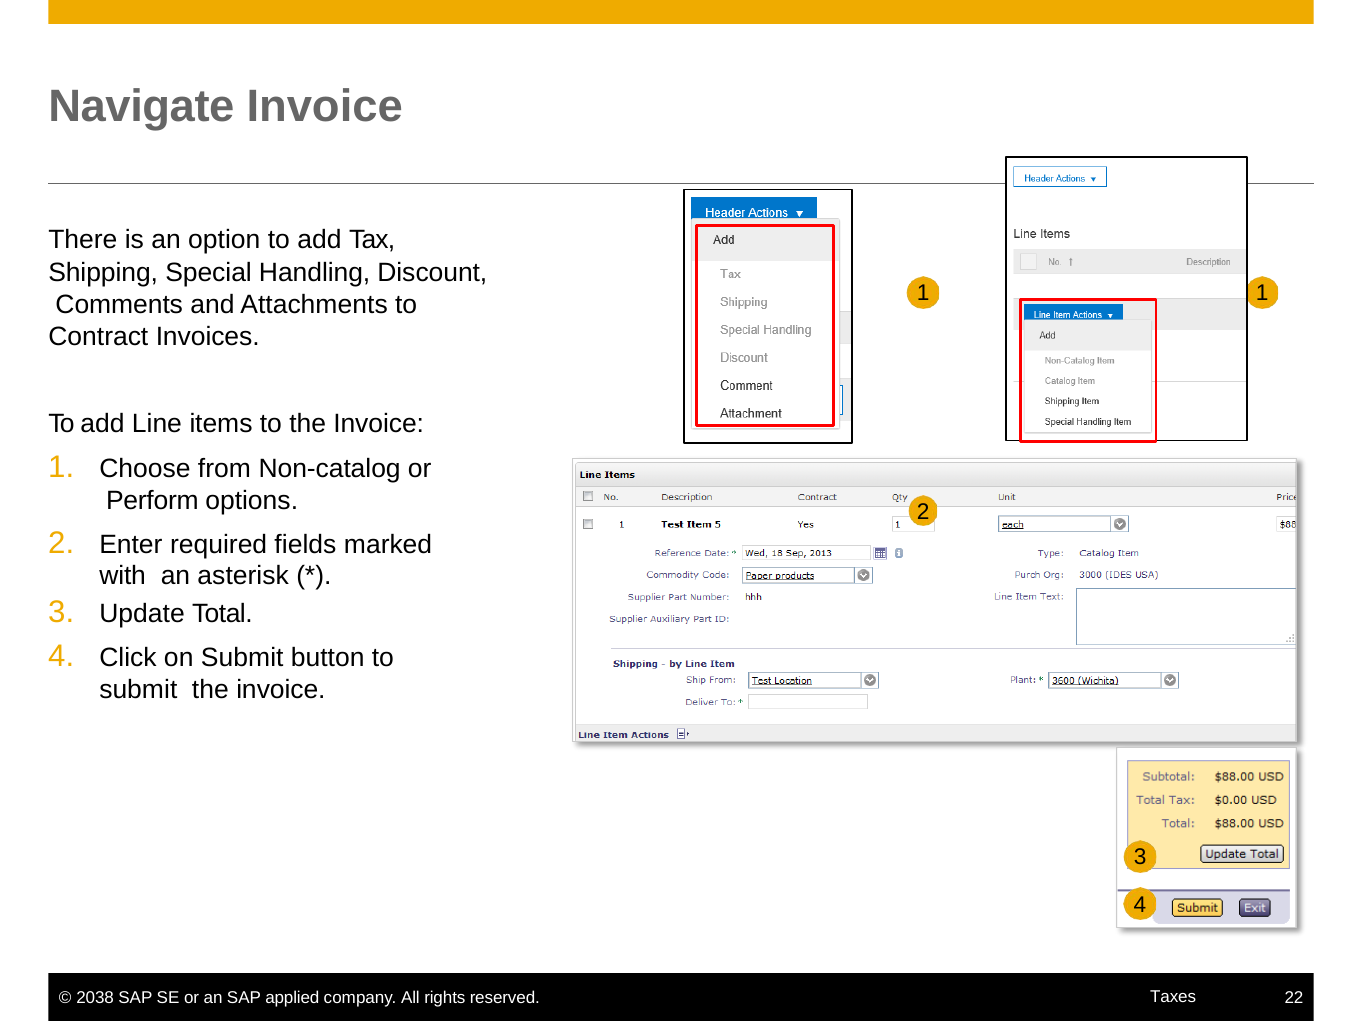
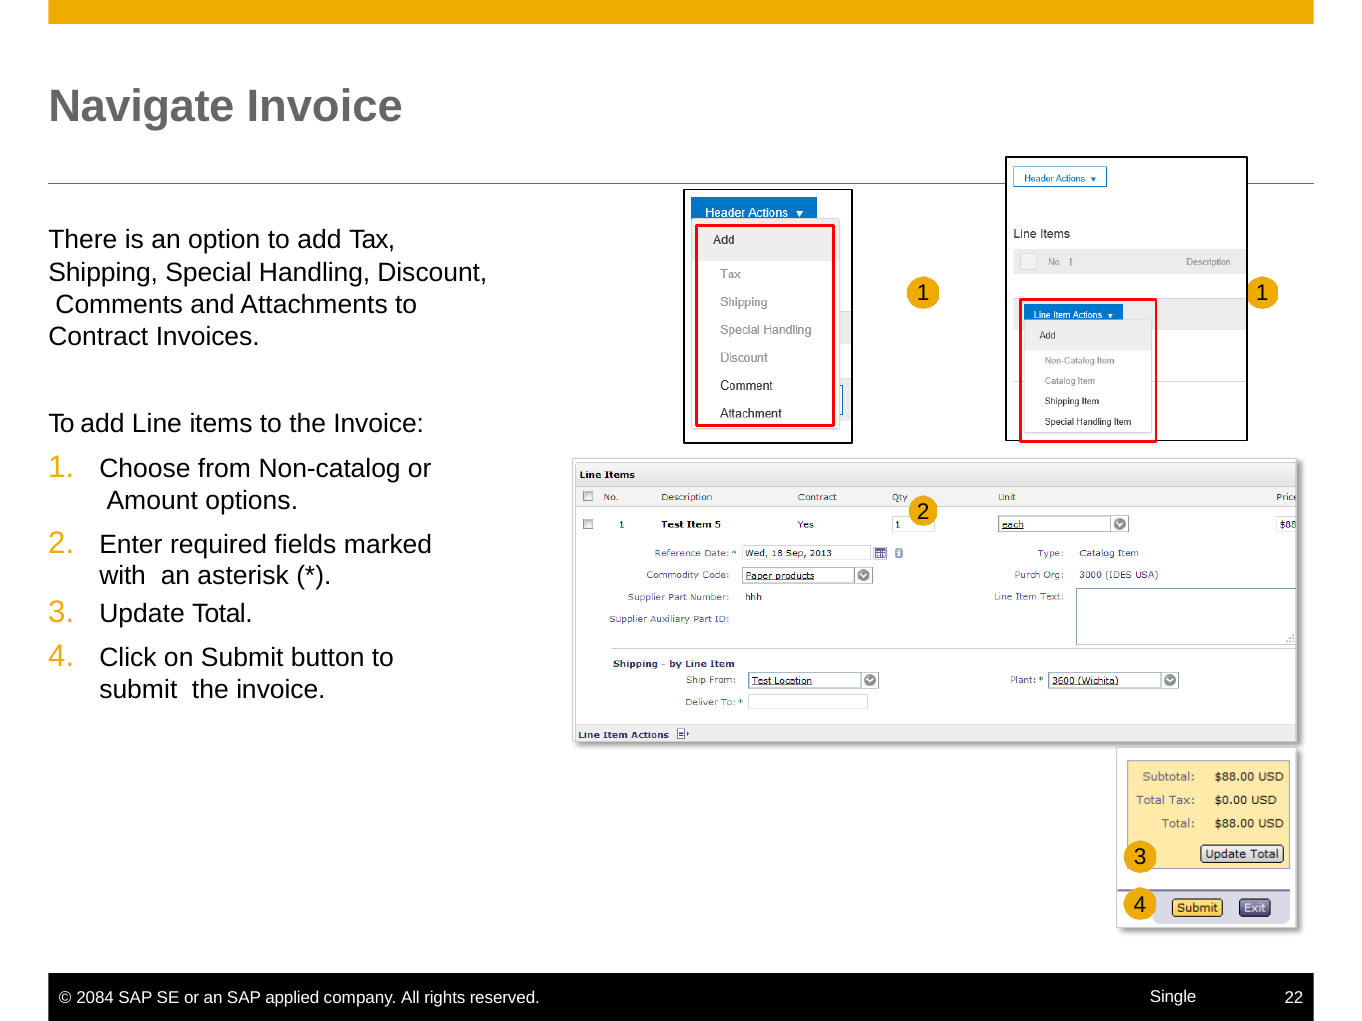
Perform: Perform -> Amount
Taxes: Taxes -> Single
2038: 2038 -> 2084
